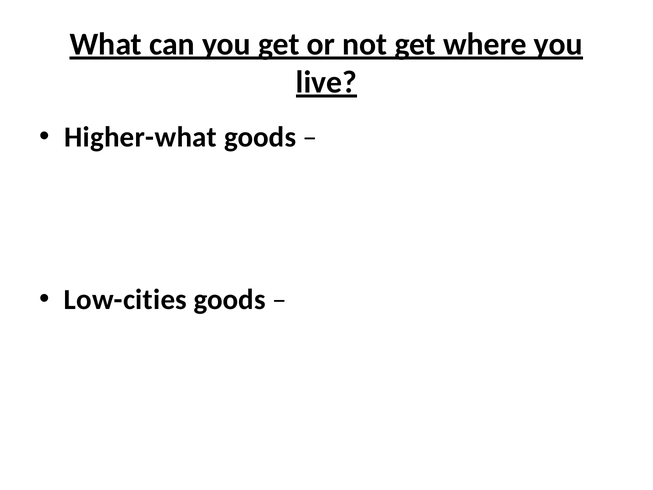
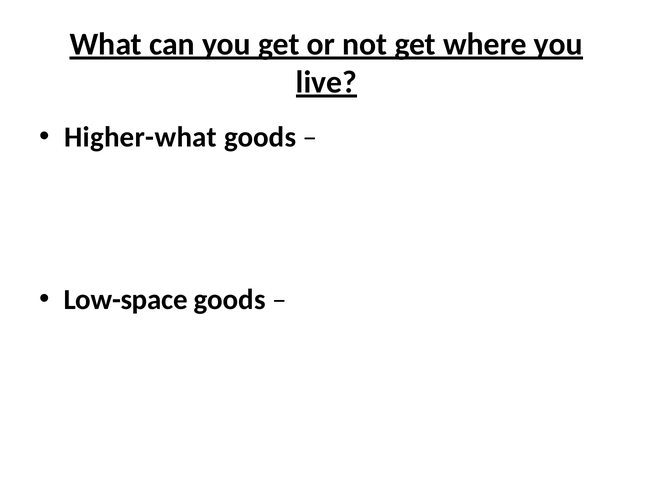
Low-cities: Low-cities -> Low-space
